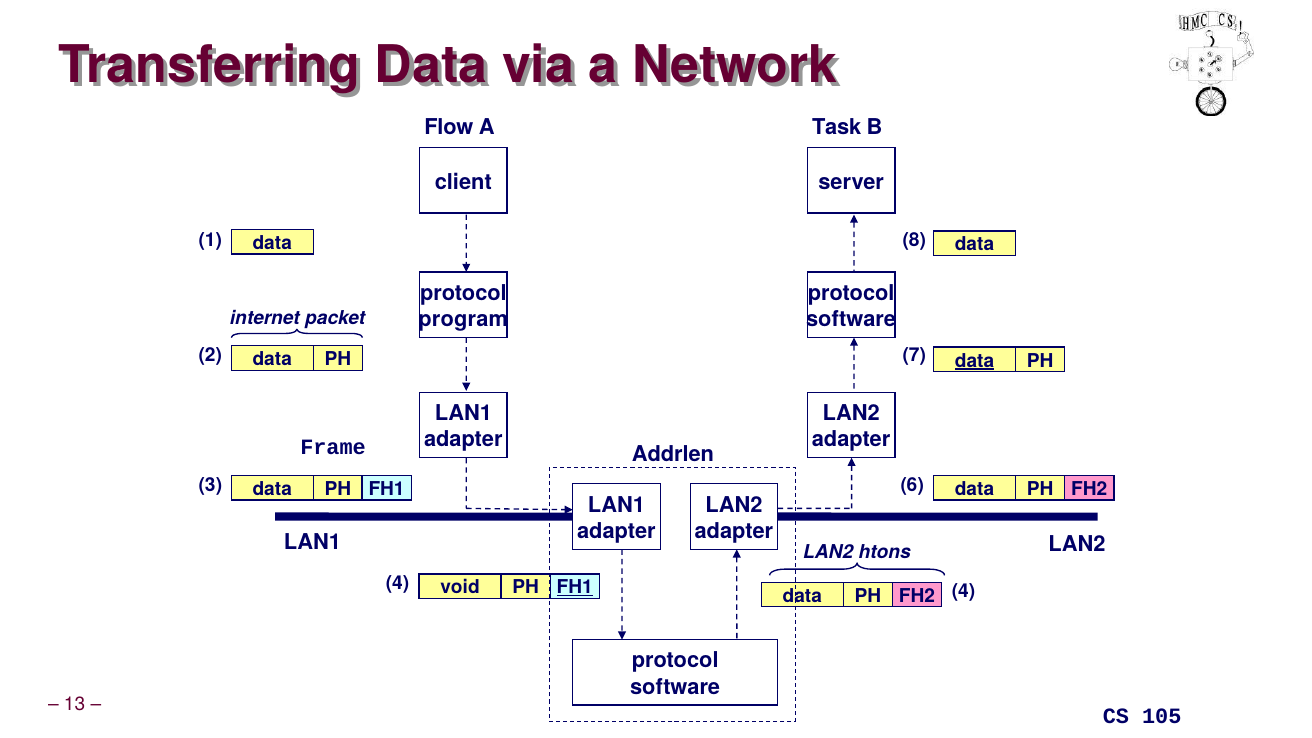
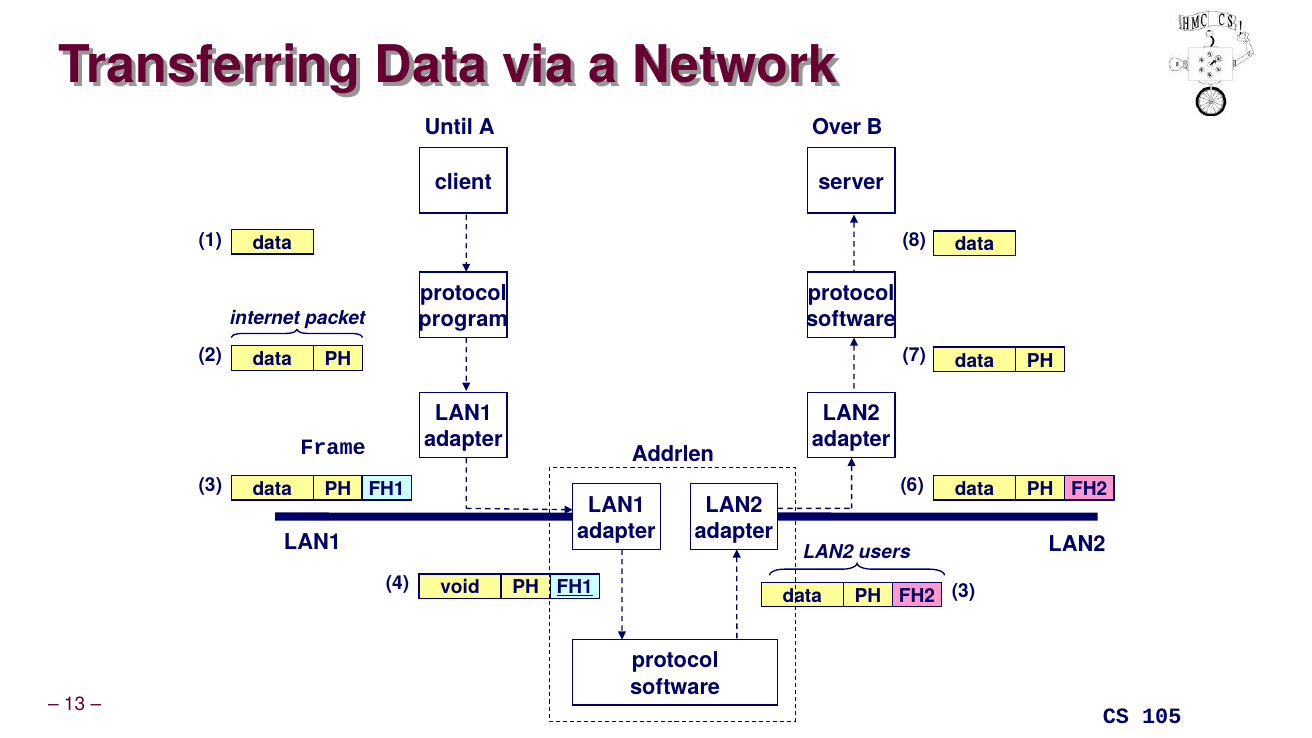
Flow: Flow -> Until
Task: Task -> Over
data at (975, 361) underline: present -> none
htons: htons -> users
4 4: 4 -> 3
